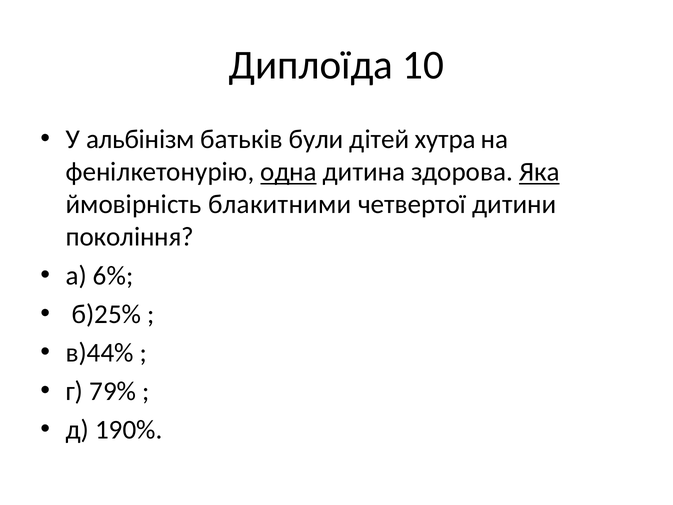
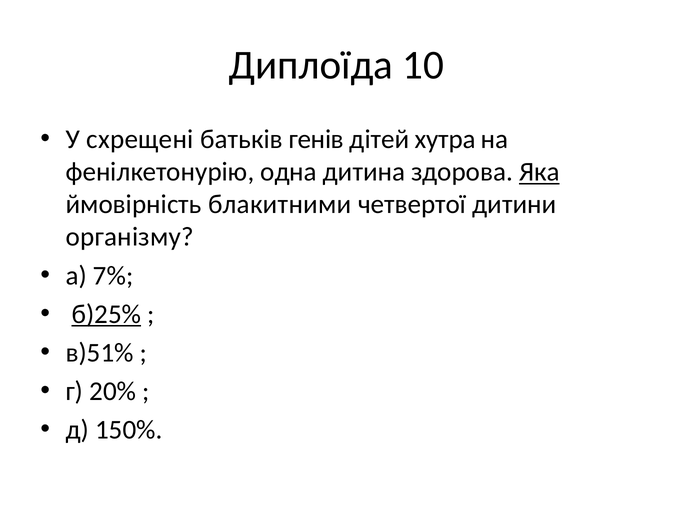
альбінізм: альбінізм -> схрещені
були: були -> генів
одна underline: present -> none
покоління: покоління -> організму
6%: 6% -> 7%
б)25% underline: none -> present
в)44%: в)44% -> в)51%
79%: 79% -> 20%
190%: 190% -> 150%
